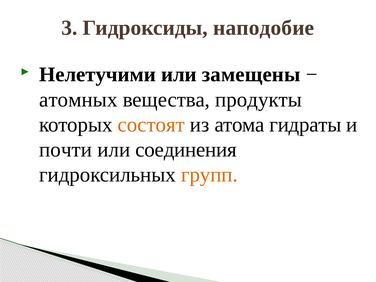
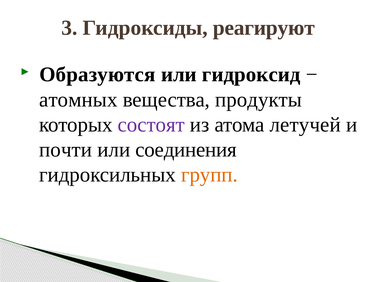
наподобие: наподобие -> реагируют
Нелетучими: Нелетучими -> Образуются
замещены: замещены -> гидроксид
состоят colour: orange -> purple
гидраты: гидраты -> летучей
